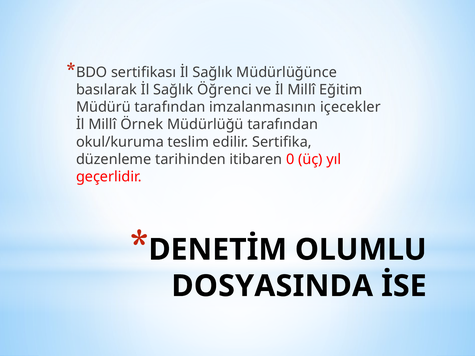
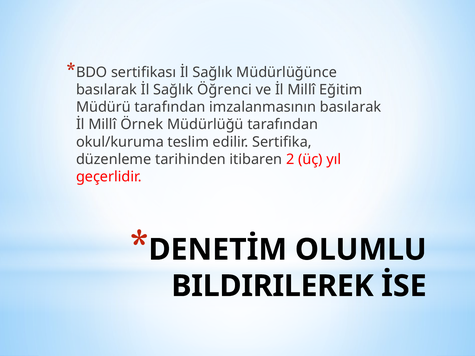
imzalanmasının içecekler: içecekler -> basılarak
0: 0 -> 2
DOSYASINDA: DOSYASINDA -> BILDIRILEREK
